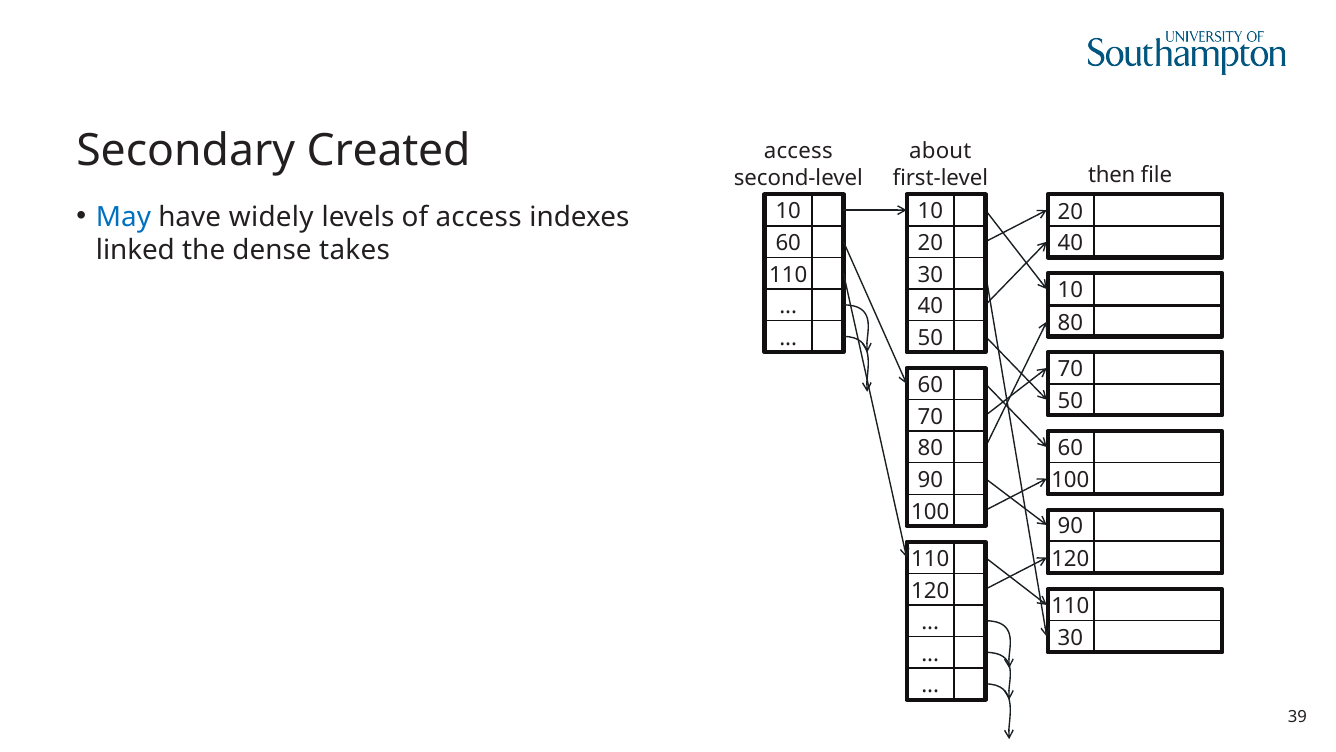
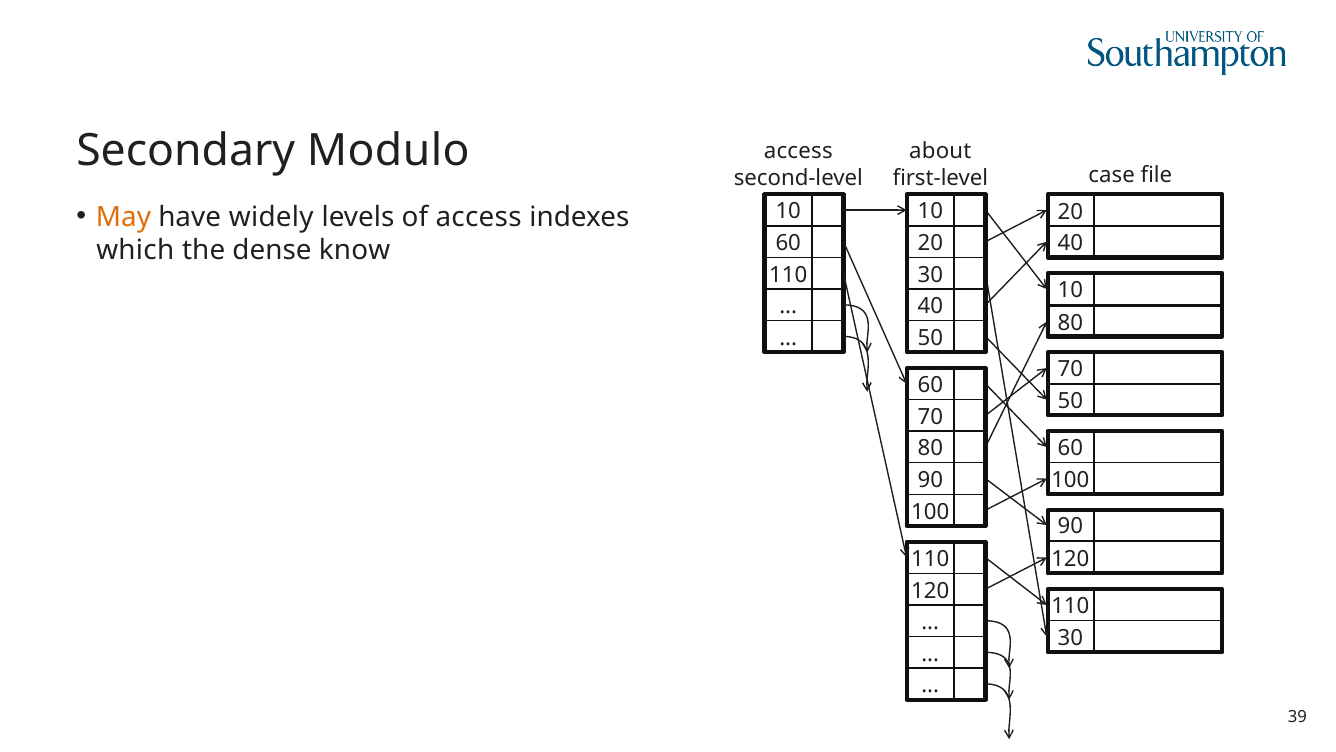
Created: Created -> Modulo
then: then -> case
May colour: blue -> orange
linked: linked -> which
takes: takes -> know
